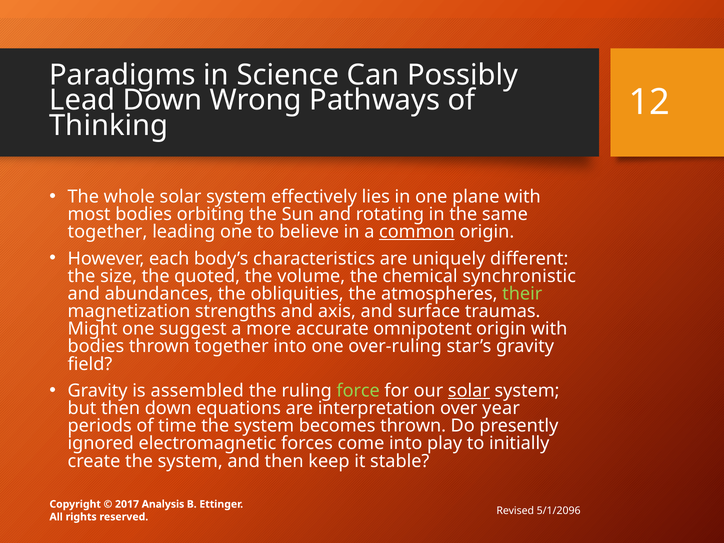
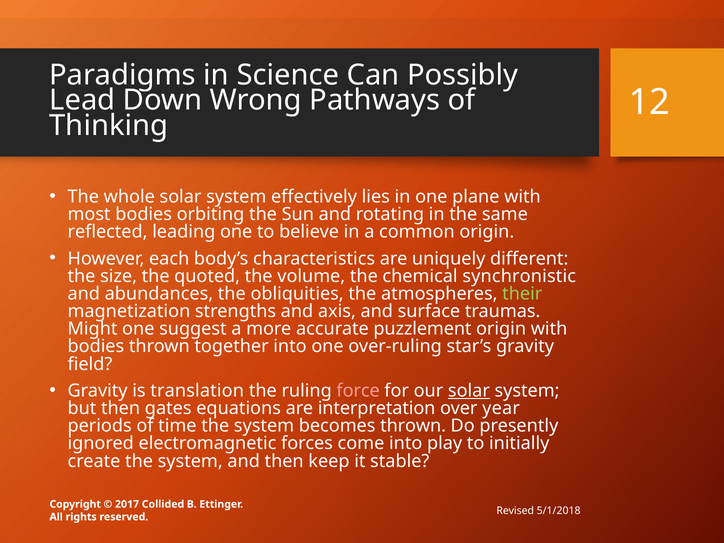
together at (107, 232): together -> reflected
common underline: present -> none
omnipotent: omnipotent -> puzzlement
assembled: assembled -> translation
force colour: light green -> pink
then down: down -> gates
Analysis: Analysis -> Collided
5/1/2096: 5/1/2096 -> 5/1/2018
